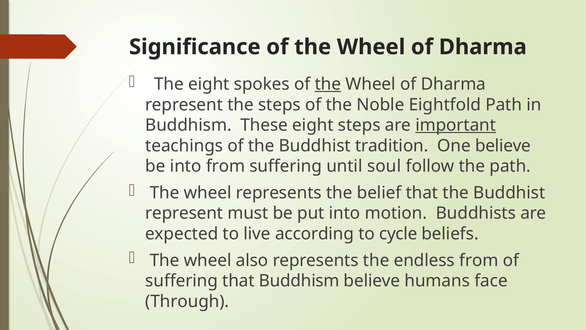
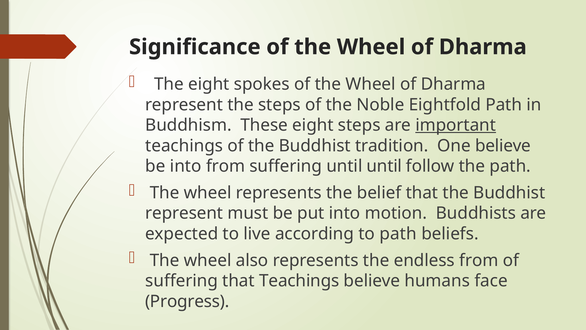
the at (328, 84) underline: present -> none
until soul: soul -> until
to cycle: cycle -> path
that Buddhism: Buddhism -> Teachings
Through: Through -> Progress
